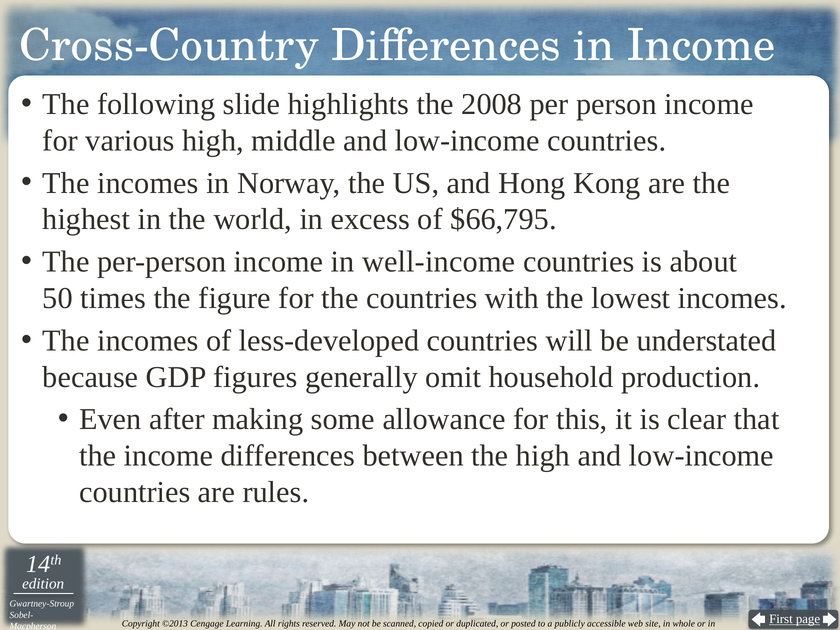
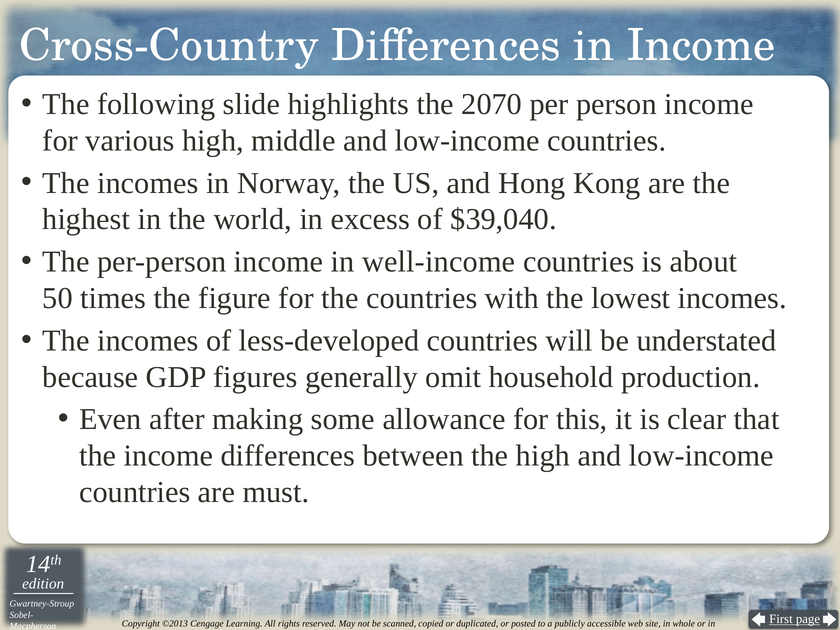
2008: 2008 -> 2070
$66,795: $66,795 -> $39,040
rules: rules -> must
